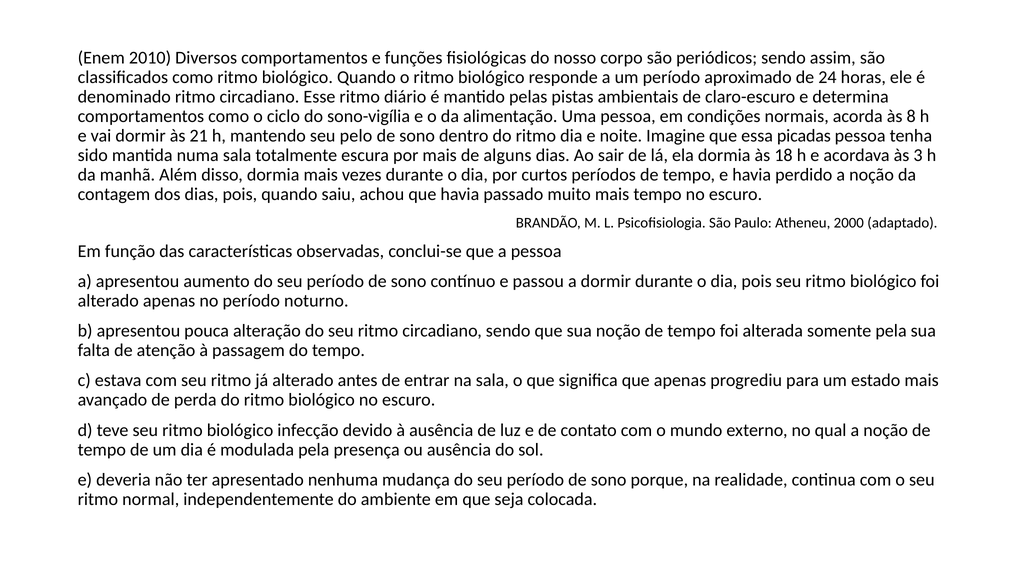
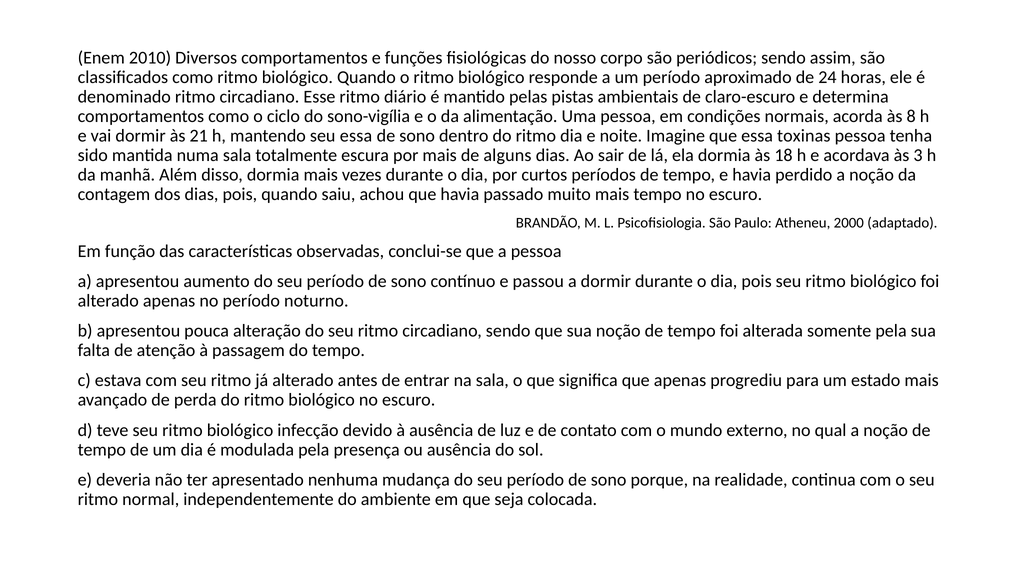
seu pelo: pelo -> essa
picadas: picadas -> toxinas
